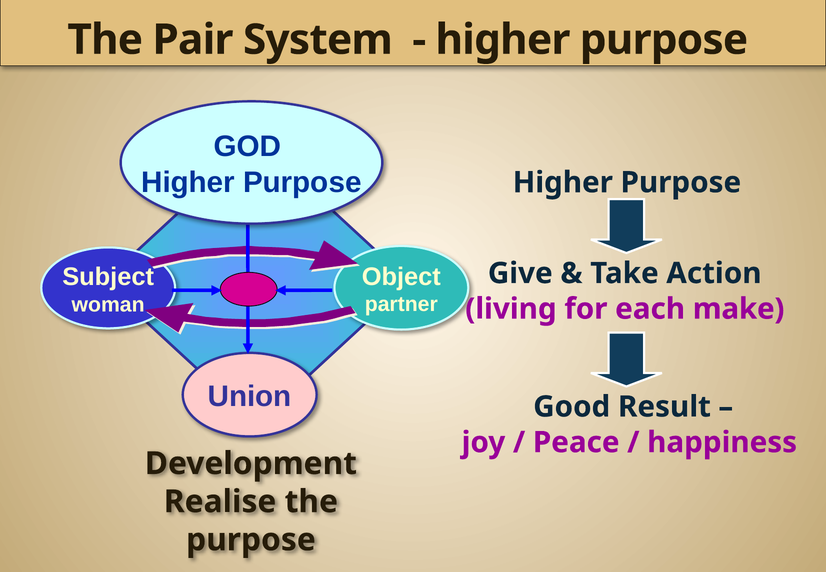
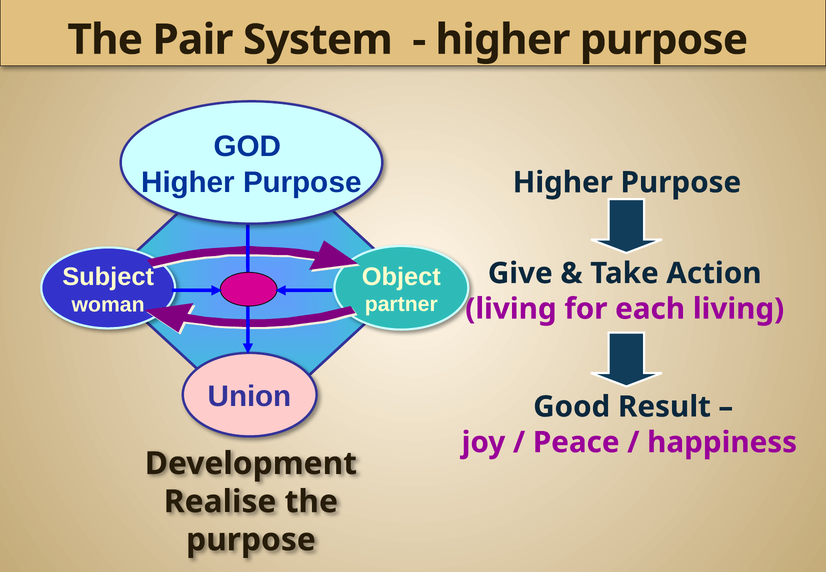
each make: make -> living
